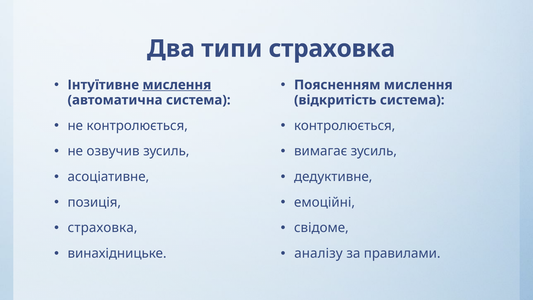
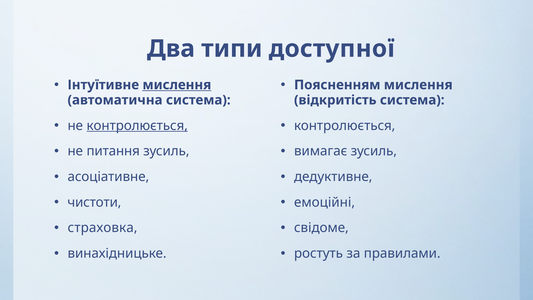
типи страховка: страховка -> доступної
контролюється at (137, 126) underline: none -> present
озвучив: озвучив -> питання
позиція: позиція -> чистоти
аналізу: аналізу -> ростуть
